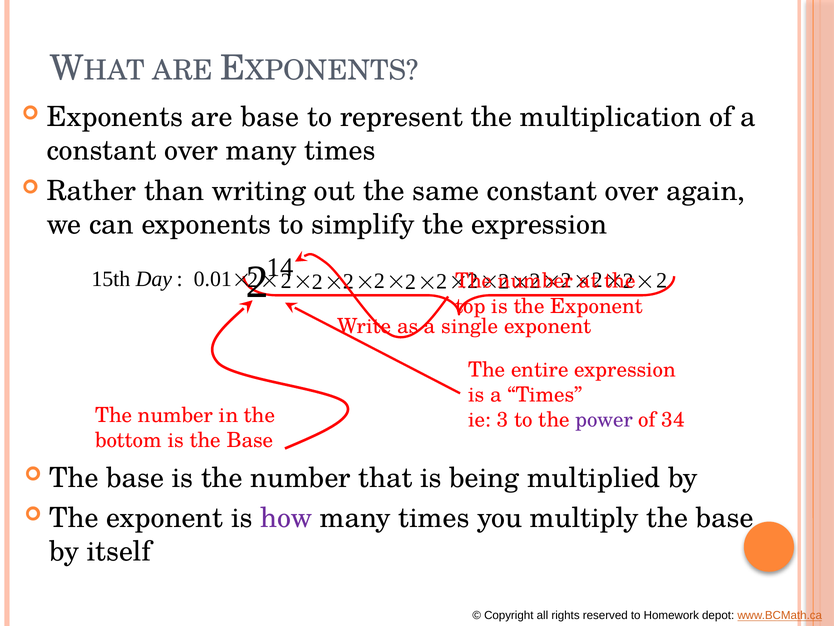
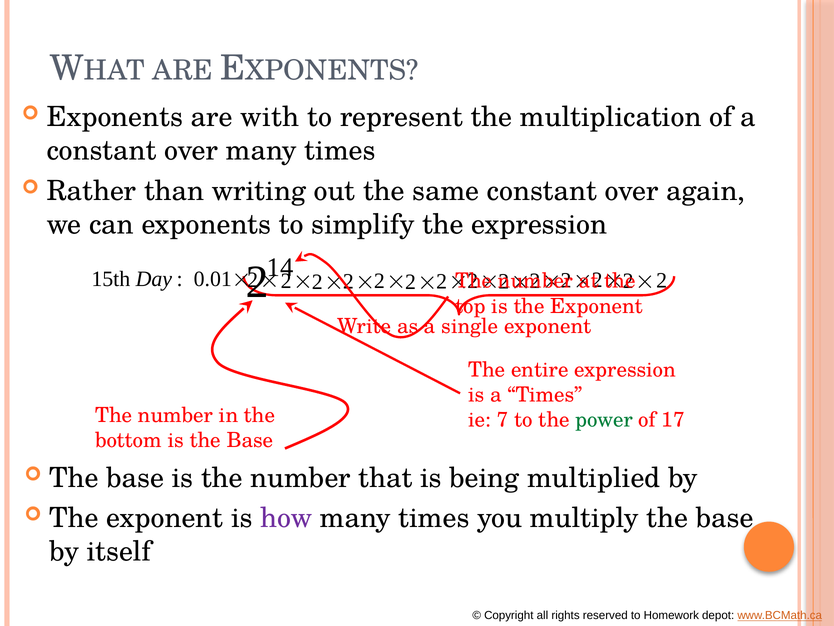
are base: base -> with
3: 3 -> 7
power colour: purple -> green
34: 34 -> 17
